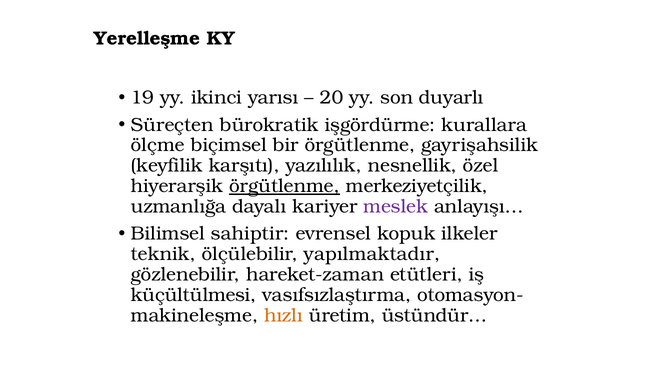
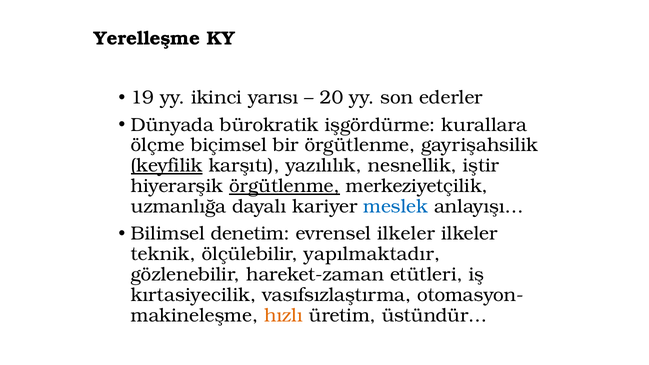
duyarlı: duyarlı -> ederler
Süreçten: Süreçten -> Dünyada
keyfilik underline: none -> present
özel: özel -> iştir
meslek colour: purple -> blue
sahiptir: sahiptir -> denetim
evrensel kopuk: kopuk -> ilkeler
küçültülmesi: küçültülmesi -> kırtasiyecilik
